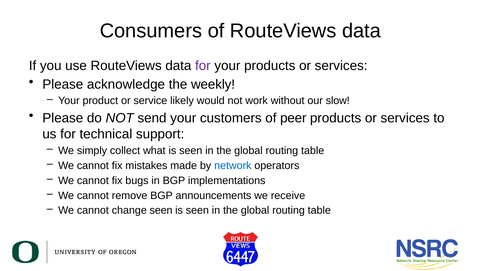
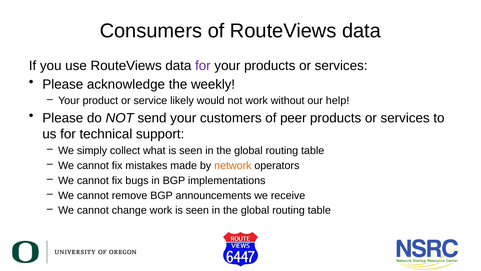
slow: slow -> help
network colour: blue -> orange
change seen: seen -> work
